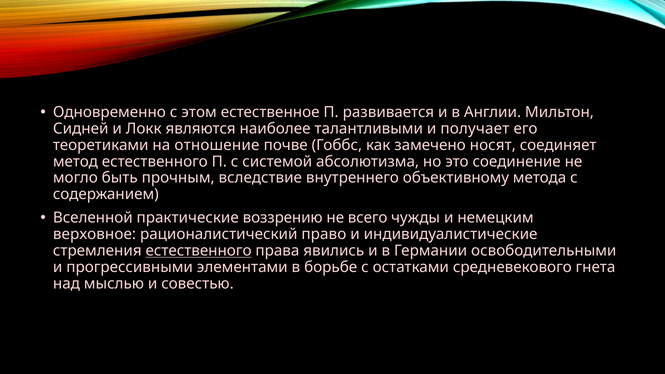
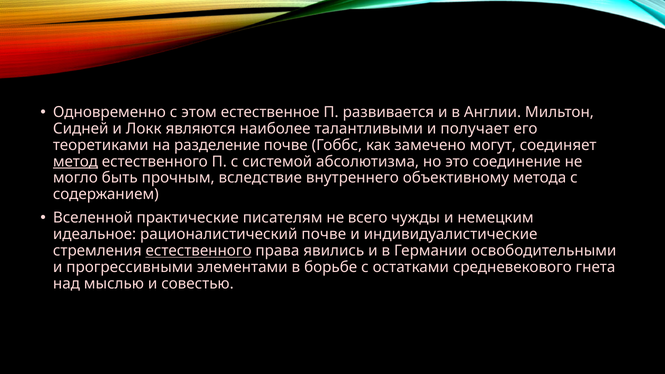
отношение: отношение -> разделение
носят: носят -> могут
метод underline: none -> present
воззрению: воззрению -> писателям
верховное: верховное -> идеальное
рационалистический право: право -> почве
